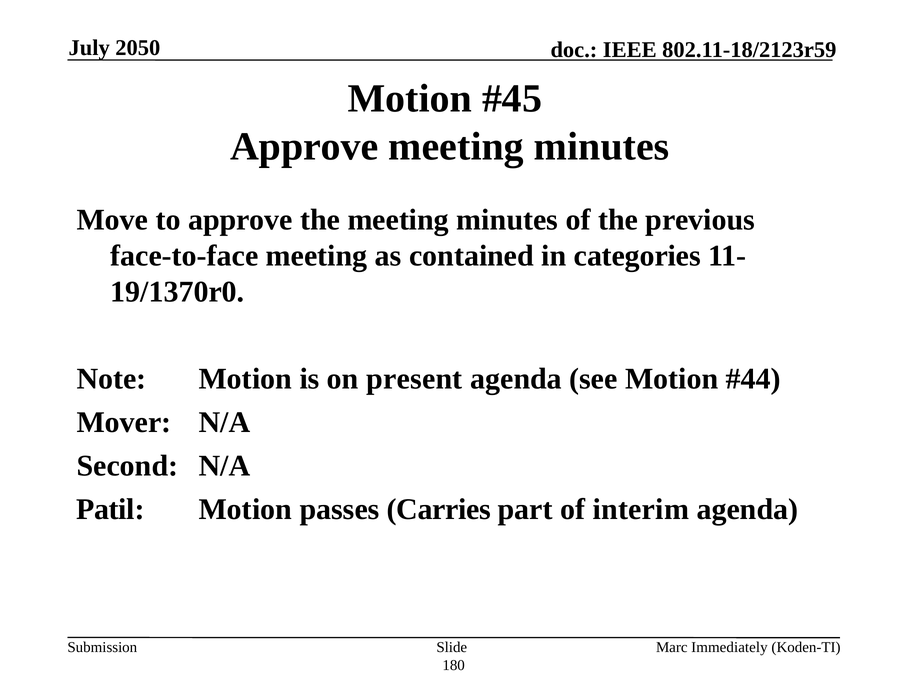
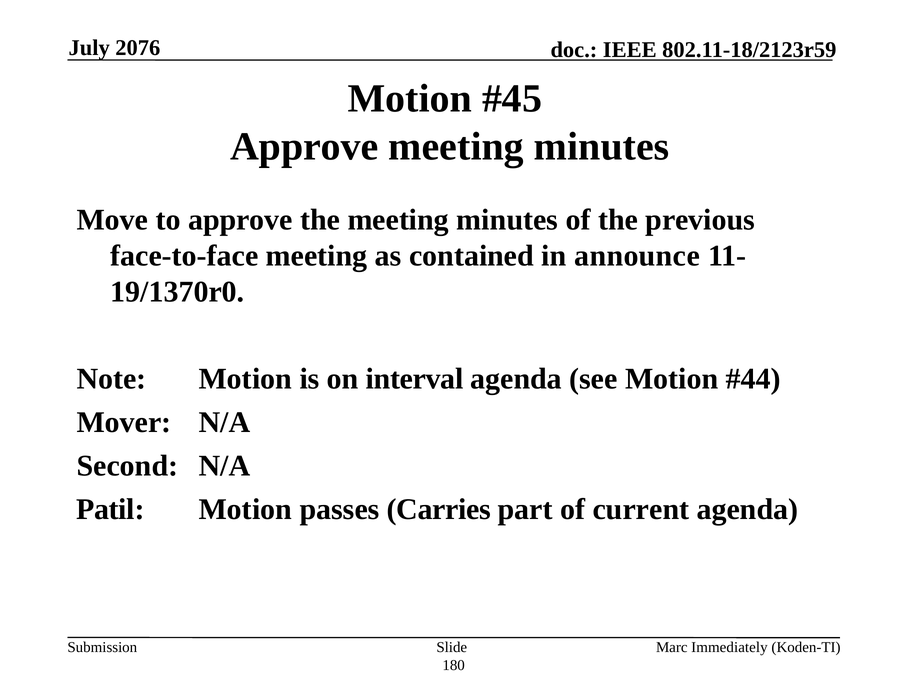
2050: 2050 -> 2076
categories: categories -> announce
present: present -> interval
interim: interim -> current
